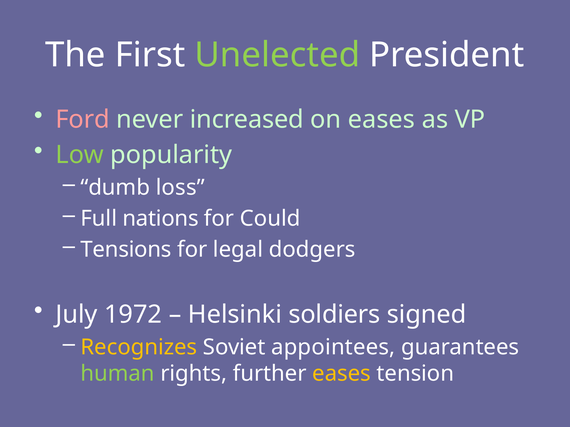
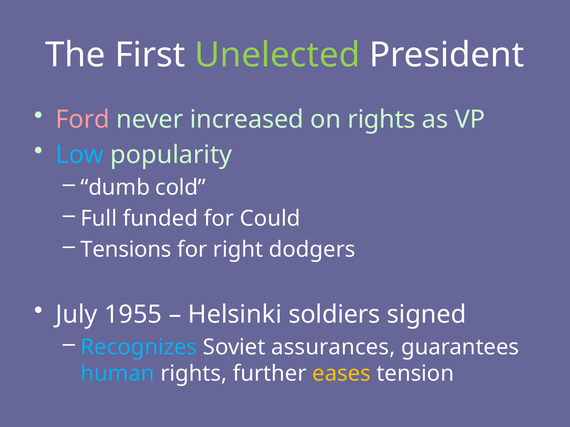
on eases: eases -> rights
Low colour: light green -> light blue
loss: loss -> cold
nations: nations -> funded
legal: legal -> right
1972: 1972 -> 1955
Recognizes colour: yellow -> light blue
appointees: appointees -> assurances
human colour: light green -> light blue
